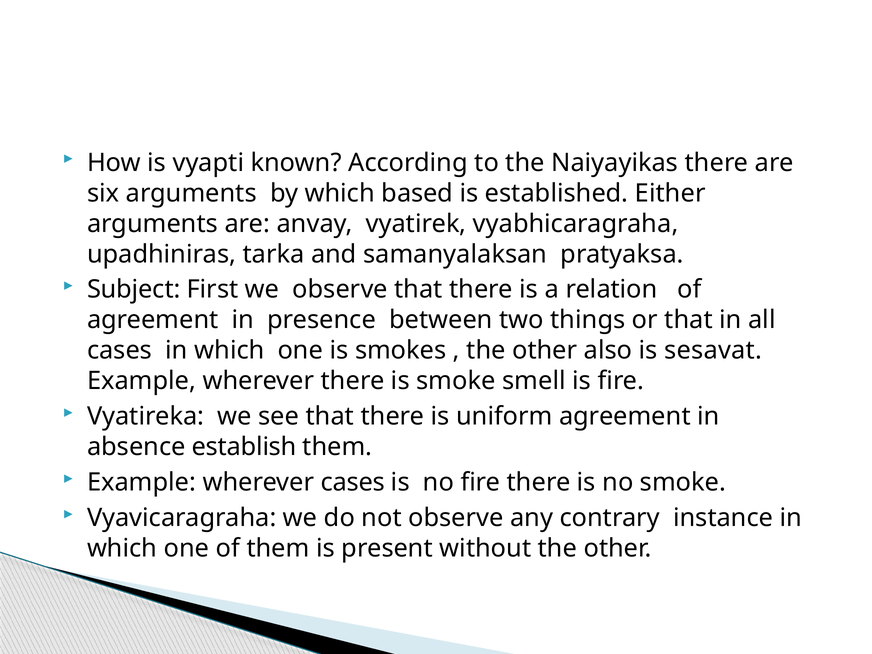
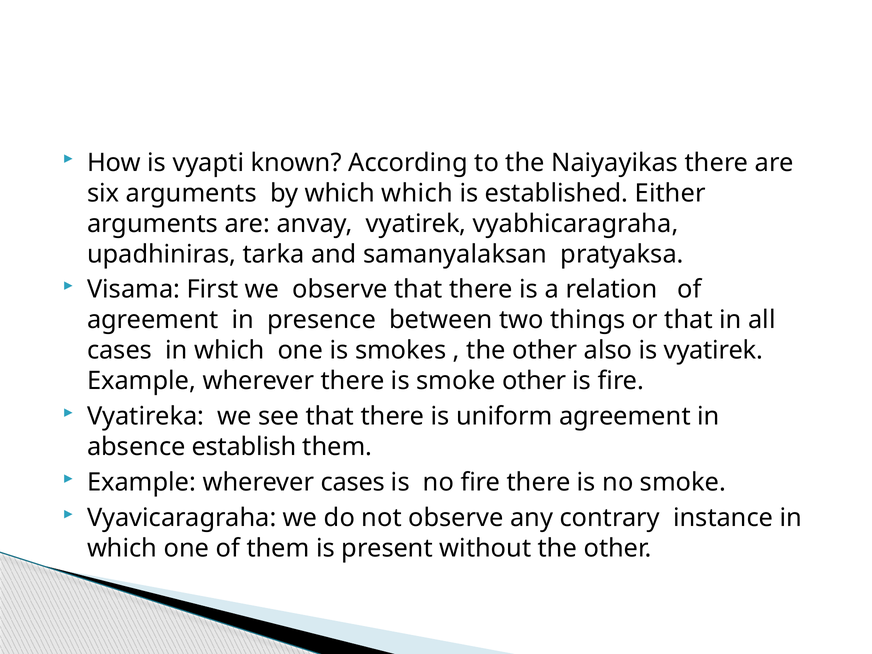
which based: based -> which
Subject: Subject -> Visama
is sesavat: sesavat -> vyatirek
smoke smell: smell -> other
